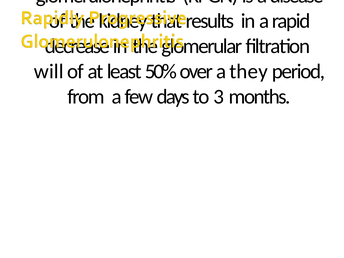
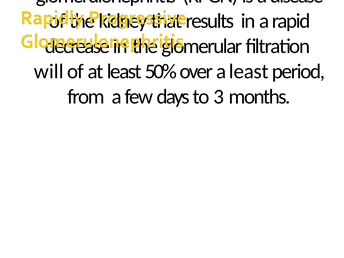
a they: they -> least
